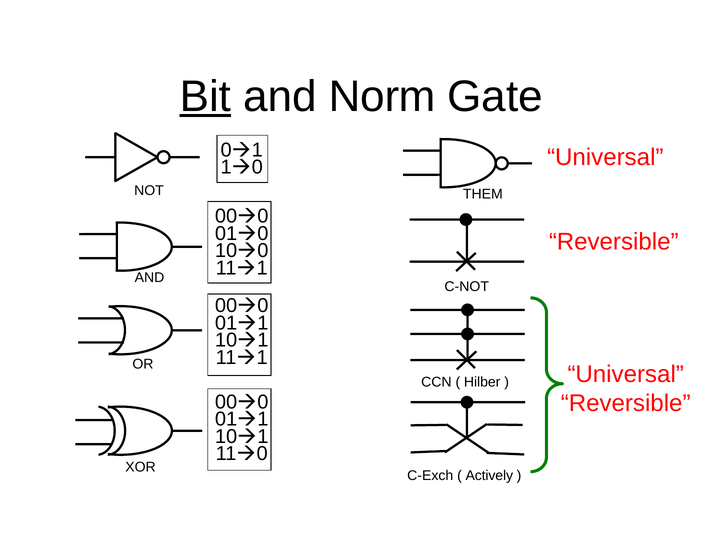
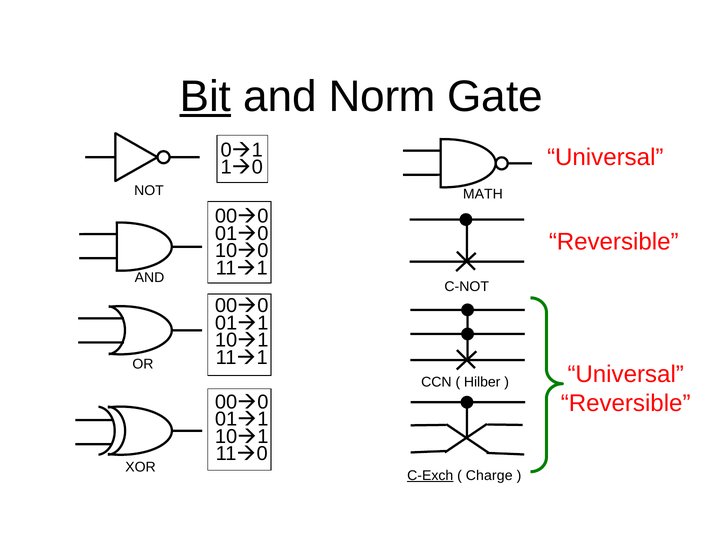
THEM: THEM -> MATH
C-Exch underline: none -> present
Actively: Actively -> Charge
